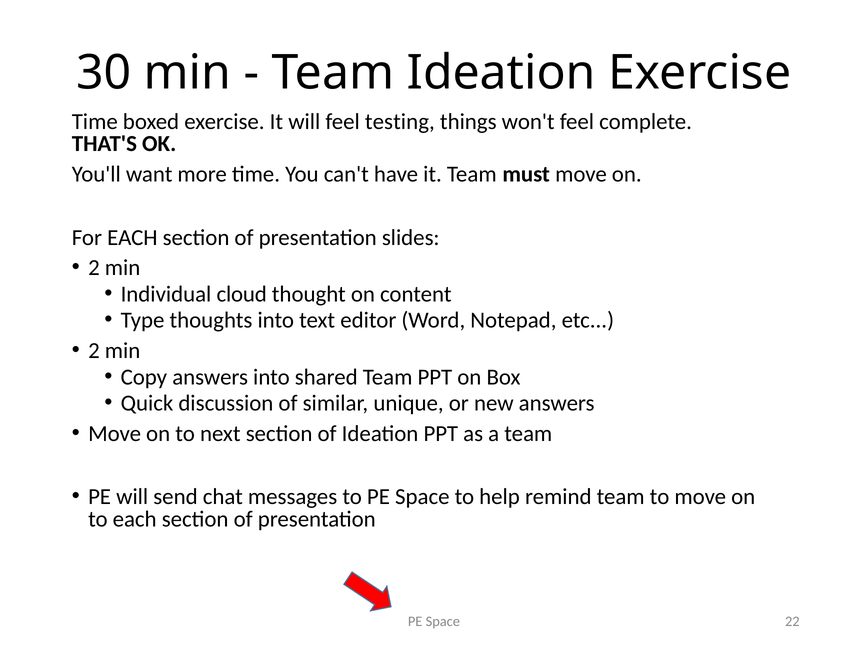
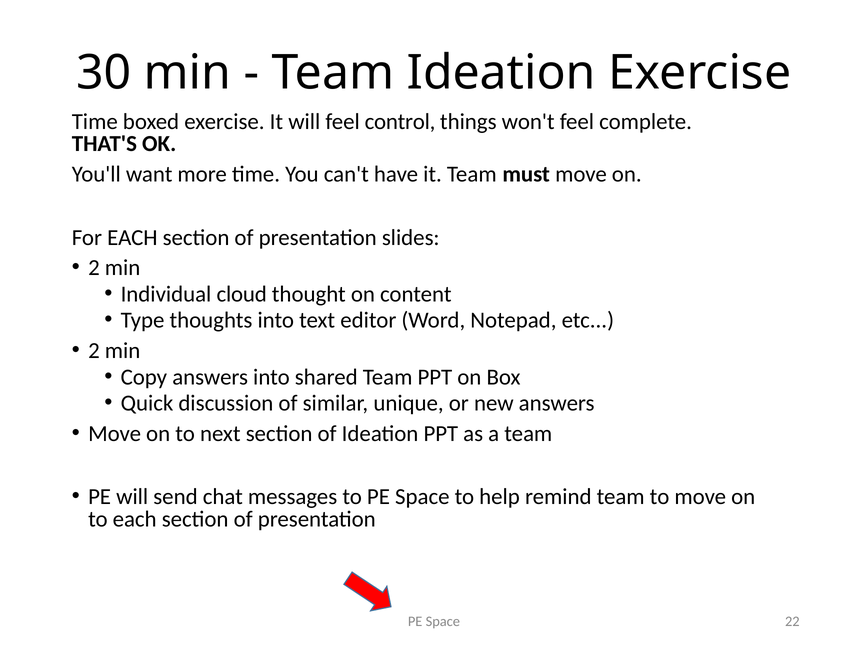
testing: testing -> control
